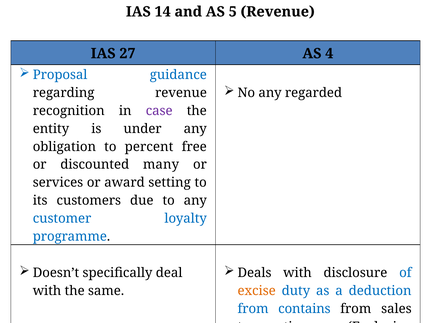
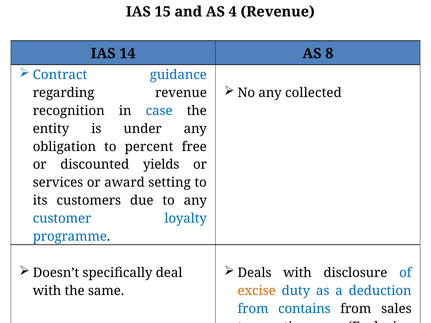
14: 14 -> 15
5: 5 -> 4
27: 27 -> 14
4: 4 -> 8
Proposal: Proposal -> Contract
regarded: regarded -> collected
case colour: purple -> blue
many: many -> yields
